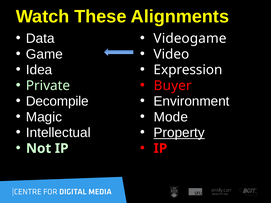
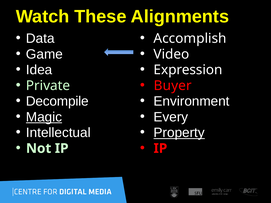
Videogame: Videogame -> Accomplish
Magic underline: none -> present
Mode: Mode -> Every
